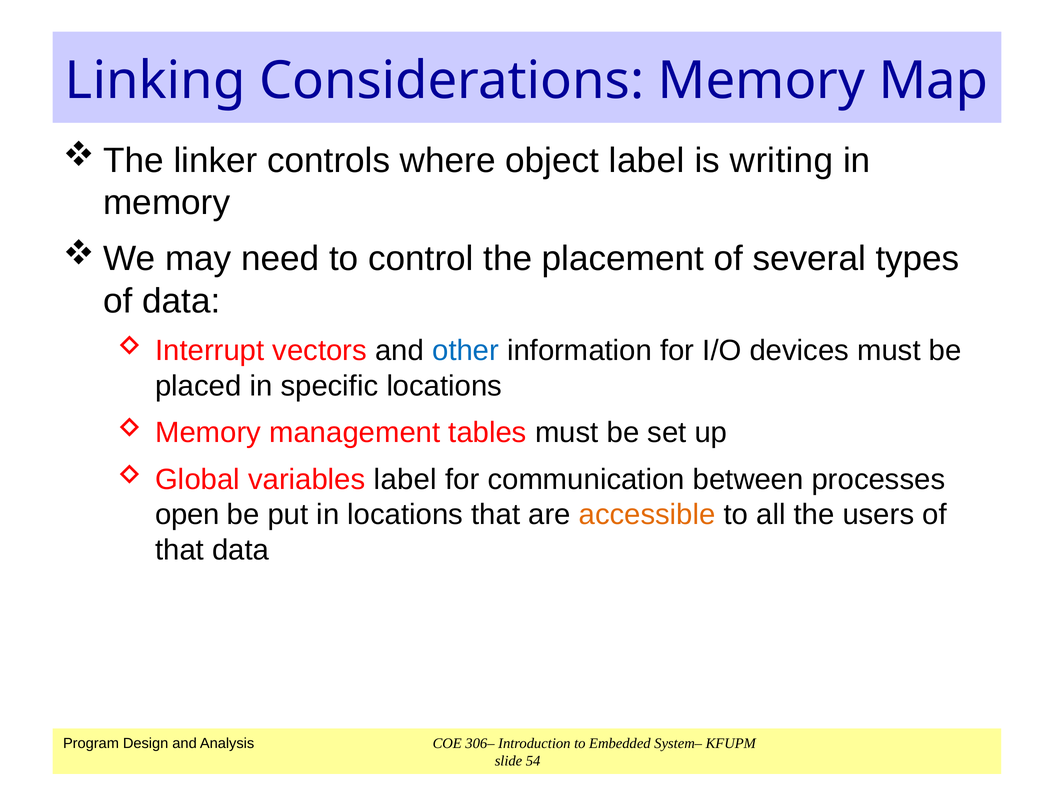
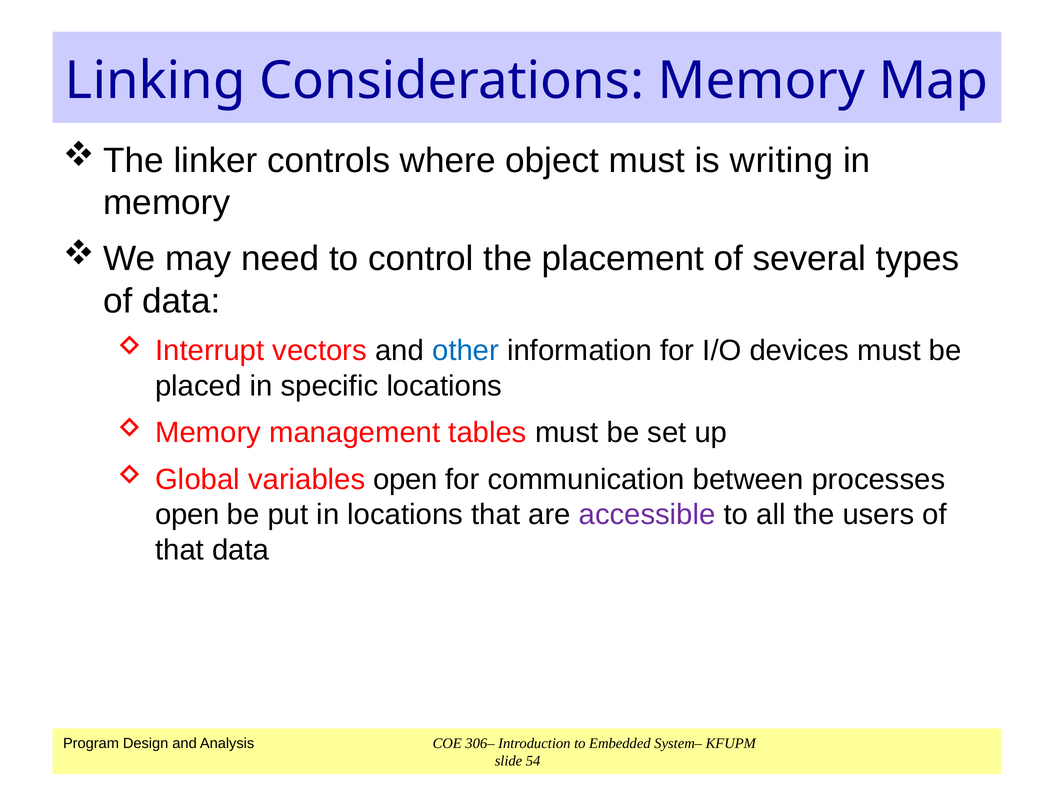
object label: label -> must
variables label: label -> open
accessible colour: orange -> purple
